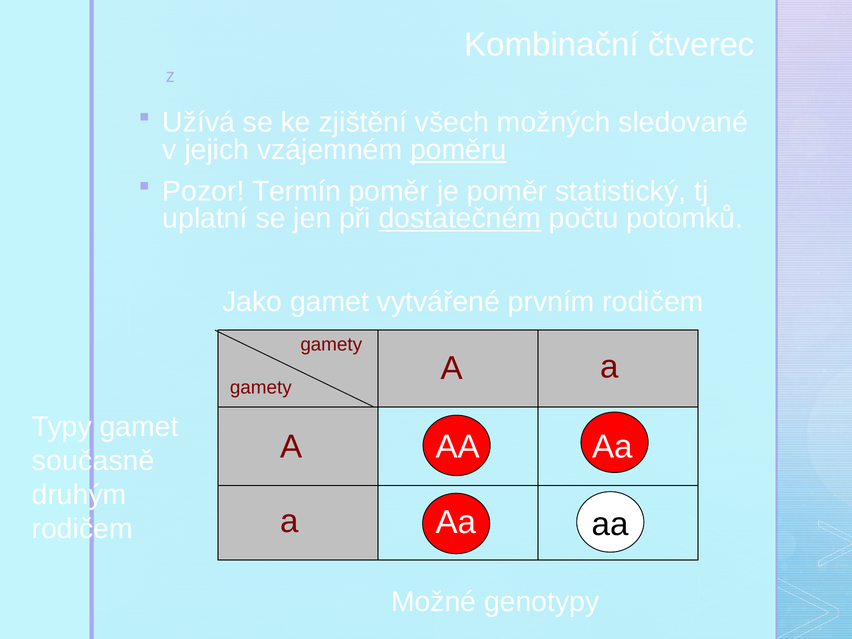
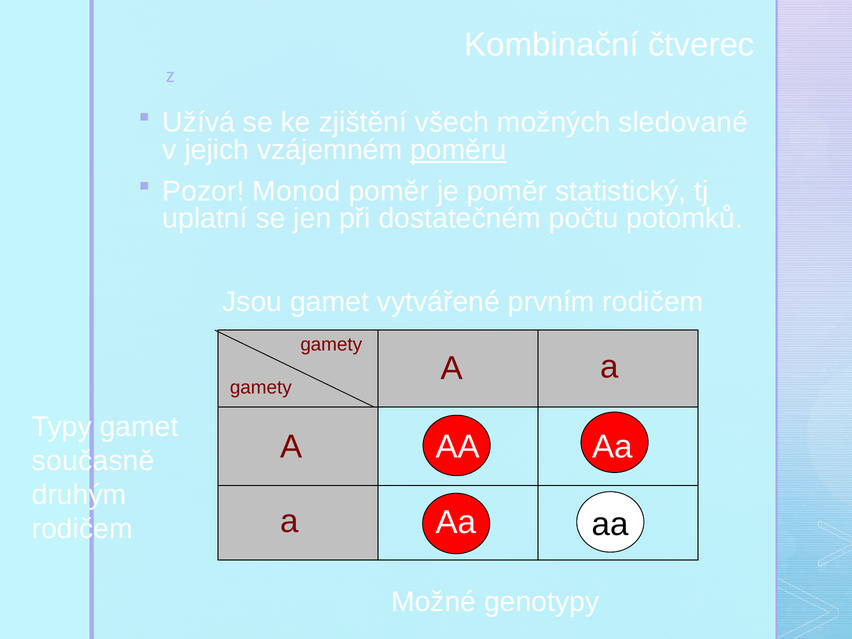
Termín: Termín -> Monod
dostatečném underline: present -> none
Jako: Jako -> Jsou
